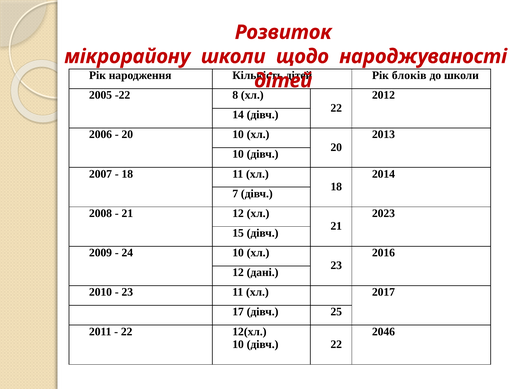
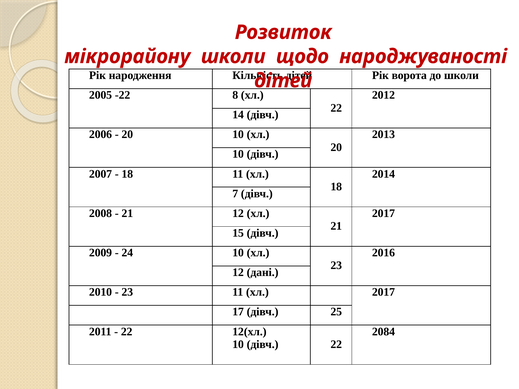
блоків: блоків -> ворота
2023 at (383, 213): 2023 -> 2017
2046: 2046 -> 2084
